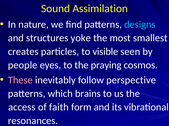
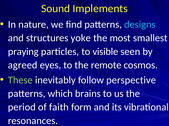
Assimilation: Assimilation -> Implements
creates: creates -> praying
people: people -> agreed
praying: praying -> remote
These colour: pink -> light green
access: access -> period
